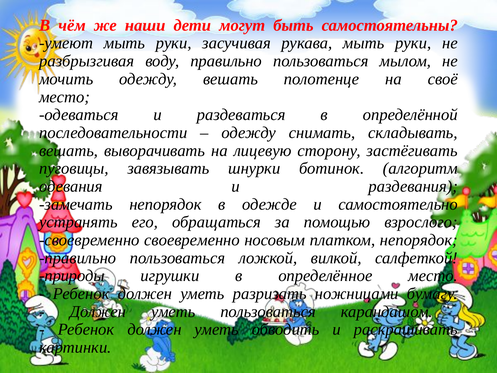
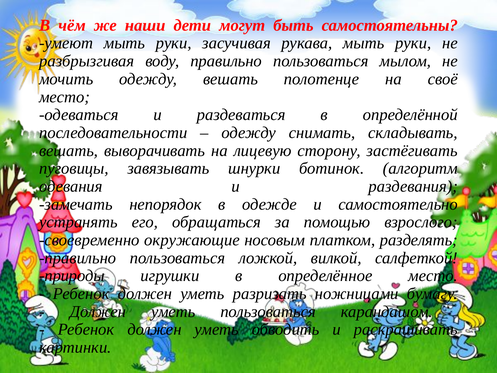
своевременно своевременно: своевременно -> окружающие
платком непорядок: непорядок -> разделять
